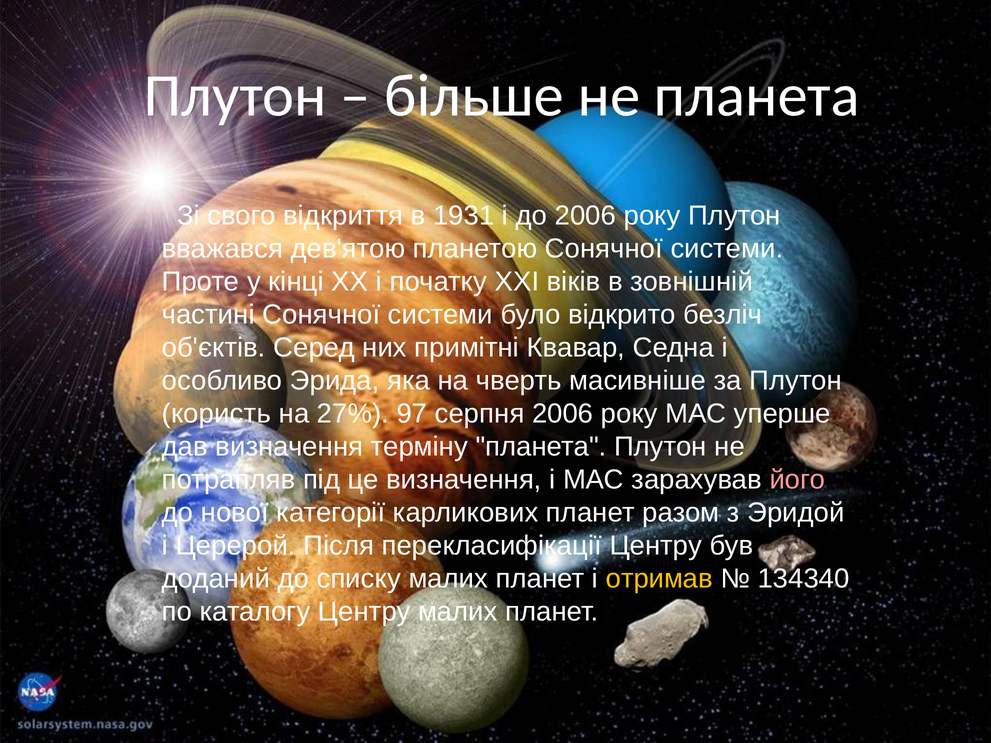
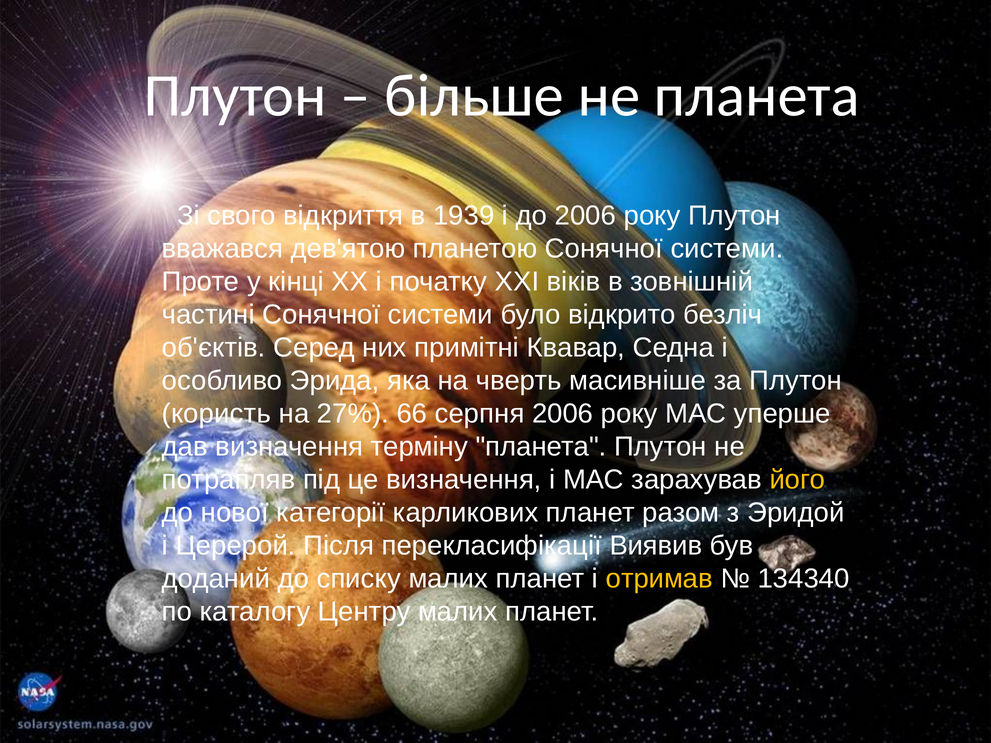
1931: 1931 -> 1939
97: 97 -> 66
його colour: pink -> yellow
перекласифікації Центру: Центру -> Виявив
